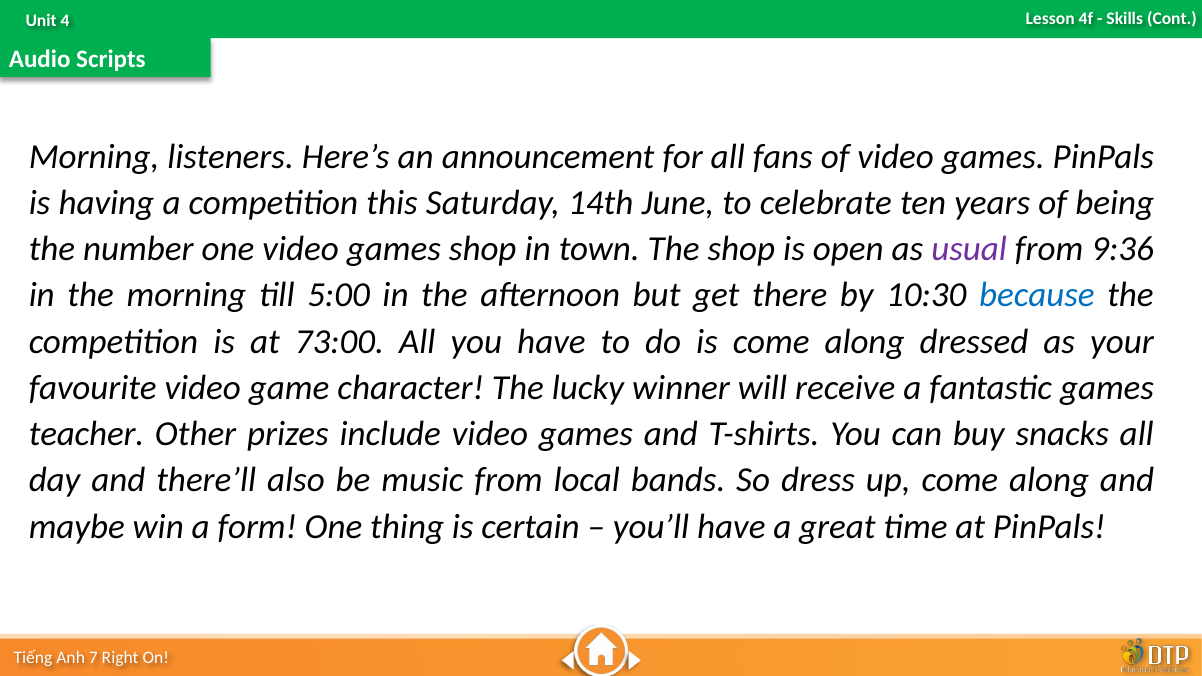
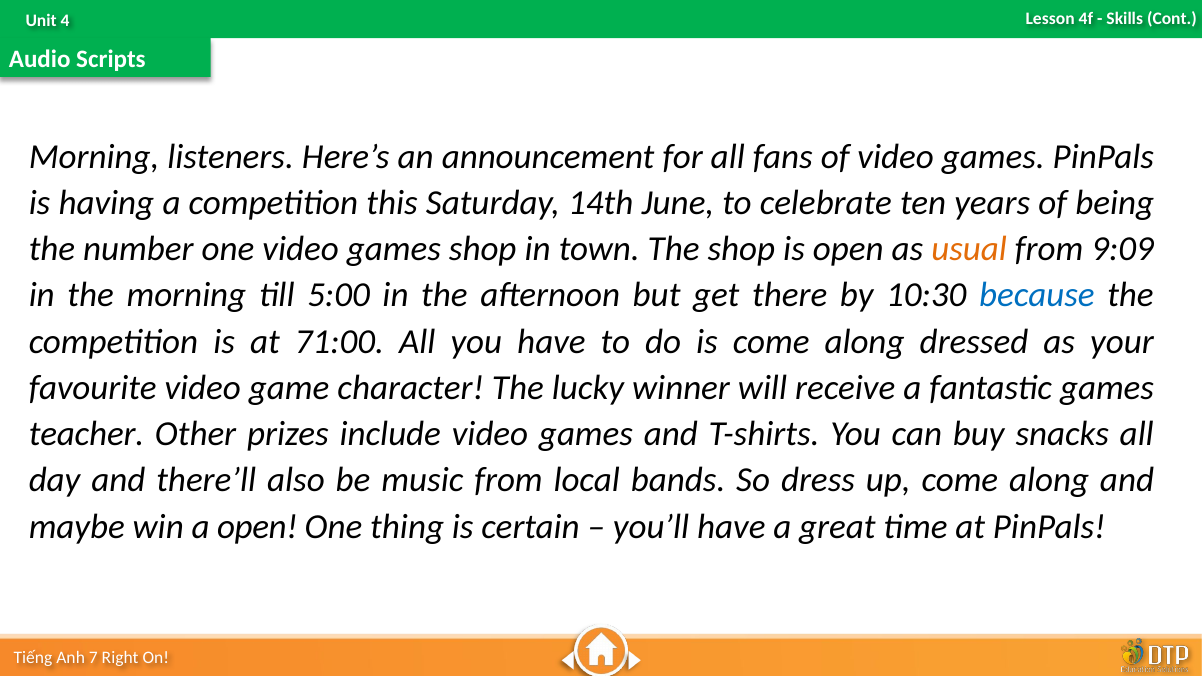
usual colour: purple -> orange
9:36: 9:36 -> 9:09
73:00: 73:00 -> 71:00
a form: form -> open
